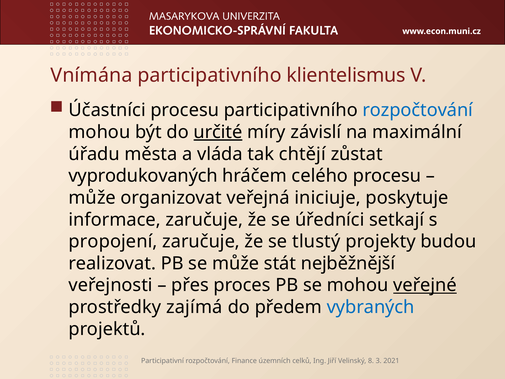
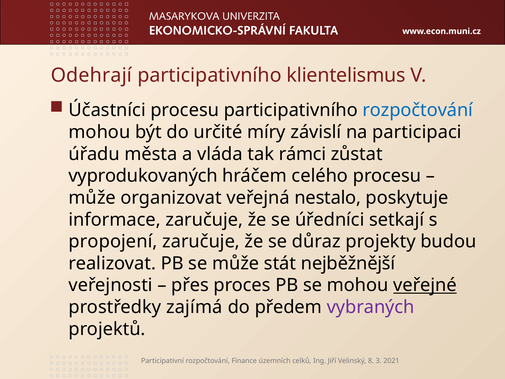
Vnímána: Vnímána -> Odehrají
určité underline: present -> none
maximální: maximální -> participaci
chtějí: chtějí -> rámci
iniciuje: iniciuje -> nestalo
tlustý: tlustý -> důraz
vybraných colour: blue -> purple
